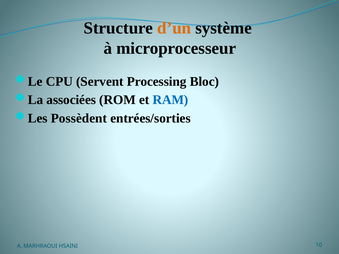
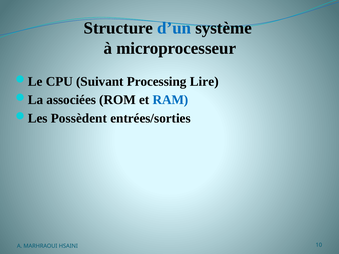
d’un colour: orange -> blue
Servent: Servent -> Suivant
Bloc: Bloc -> Lire
